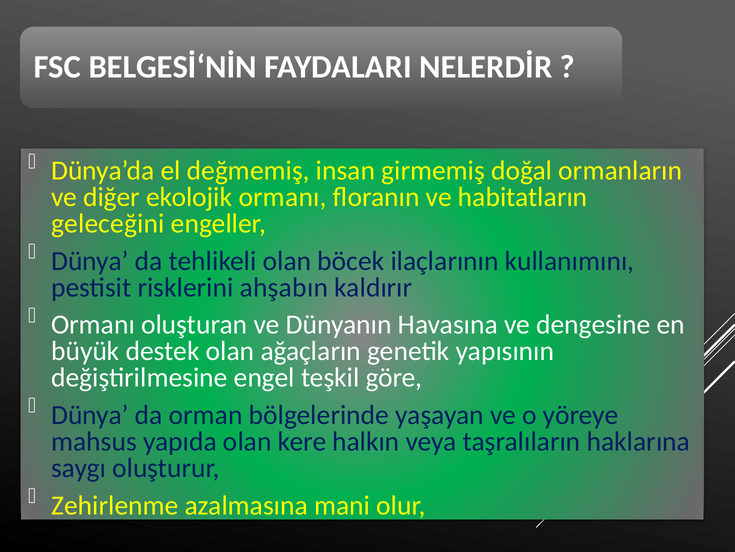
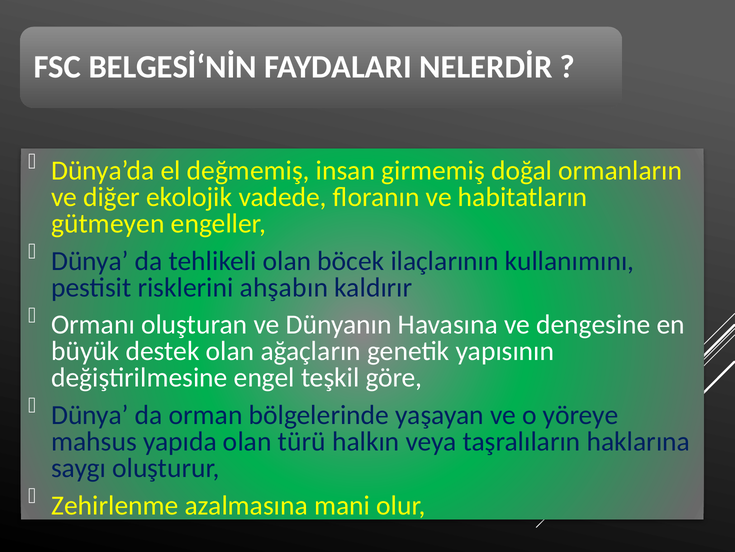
ekolojik ormanı: ormanı -> vadede
geleceğini: geleceğini -> gütmeyen
kere: kere -> türü
